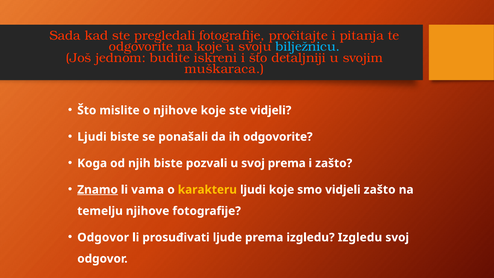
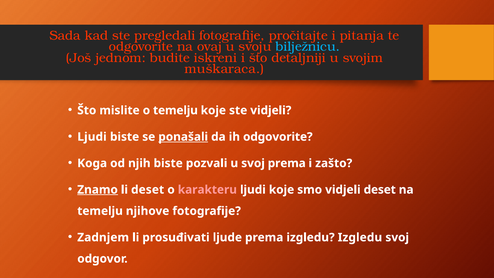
na koje: koje -> ovaj
o njihove: njihove -> temelju
ponašali underline: none -> present
li vama: vama -> deset
karakteru colour: yellow -> pink
vidjeli zašto: zašto -> deset
Odgovor at (103, 237): Odgovor -> Zadnjem
